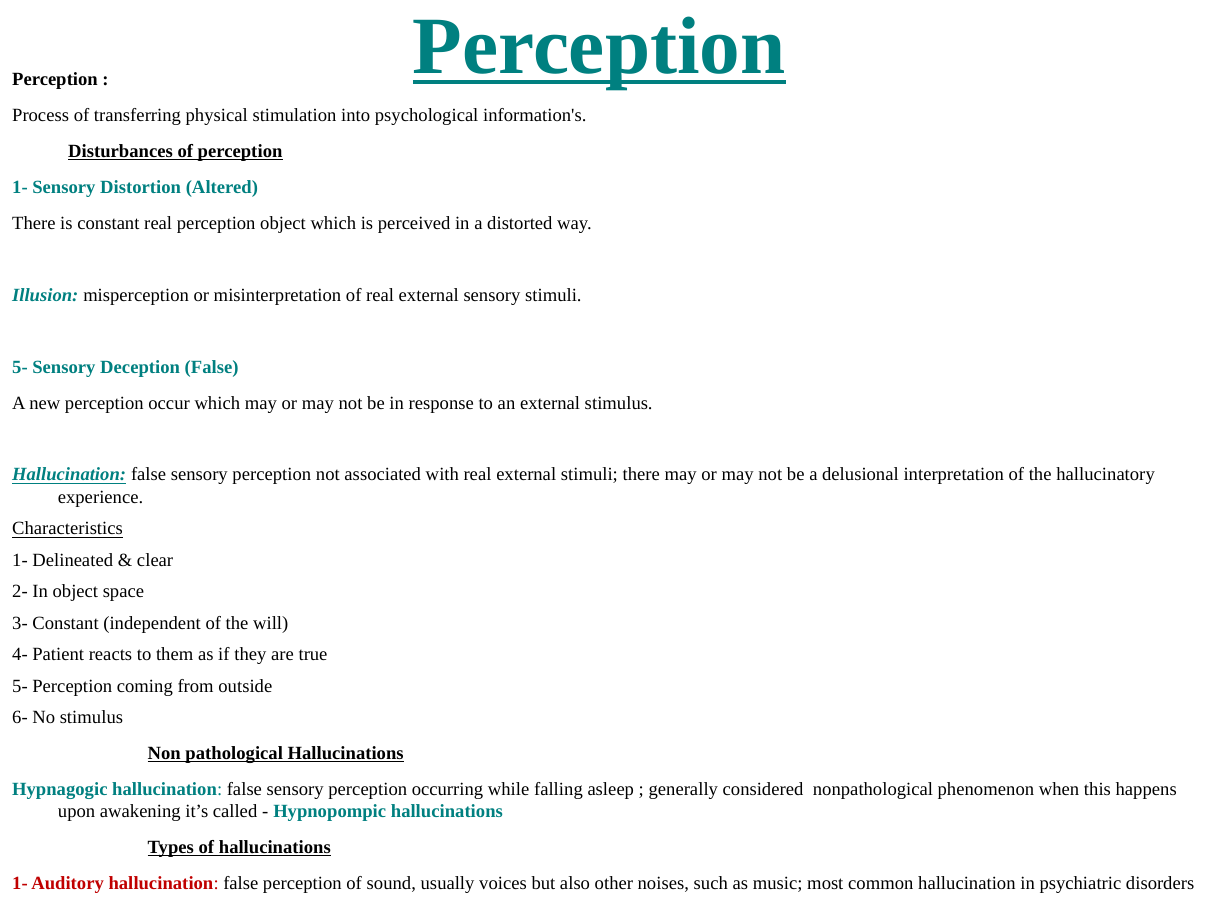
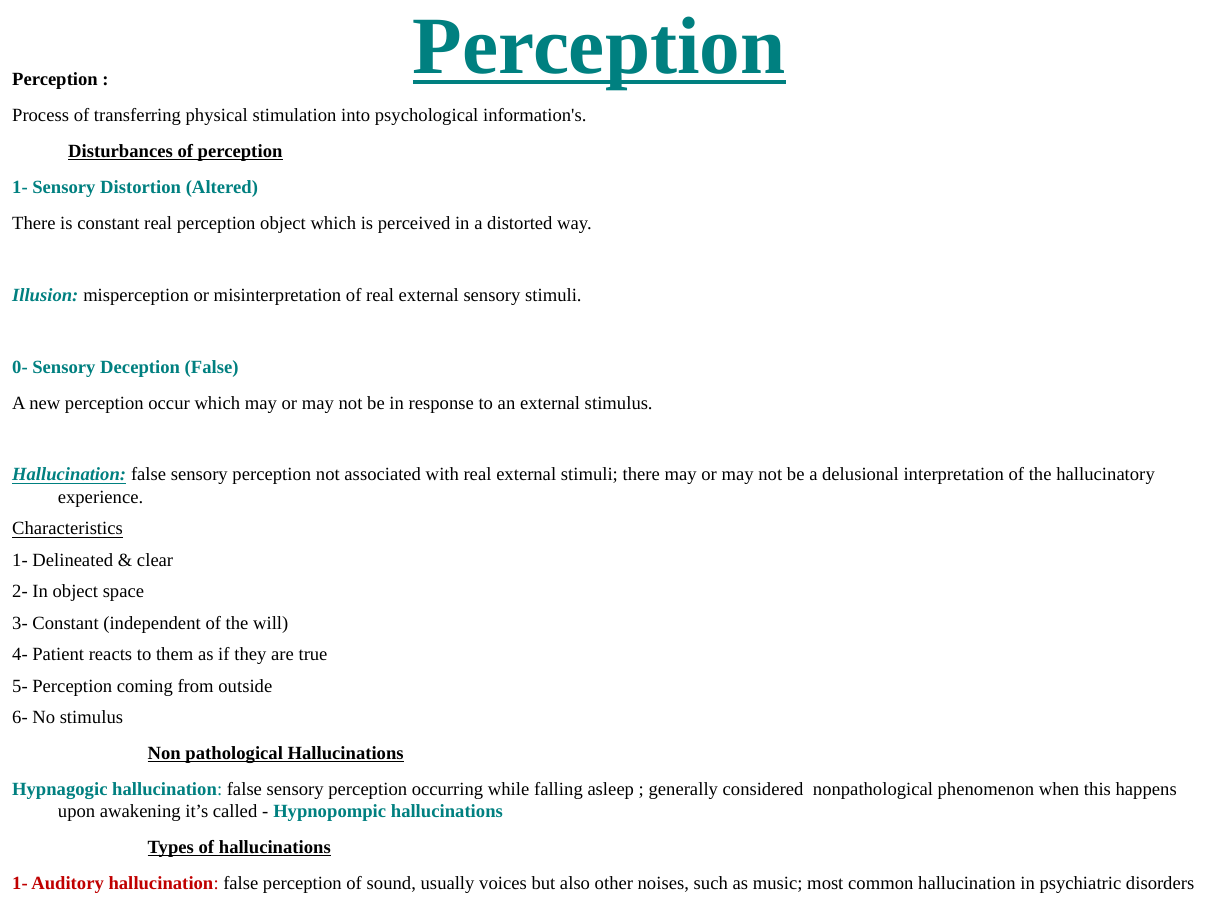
5- at (20, 367): 5- -> 0-
